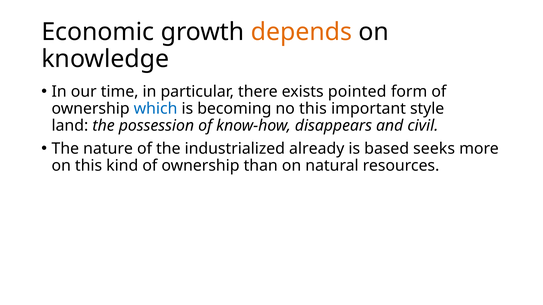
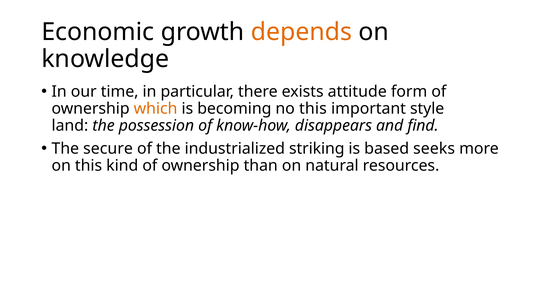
pointed: pointed -> attitude
which colour: blue -> orange
civil: civil -> find
nature: nature -> secure
already: already -> striking
